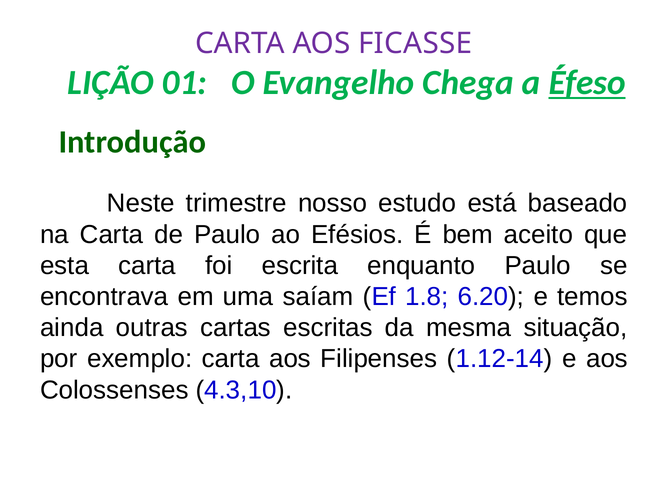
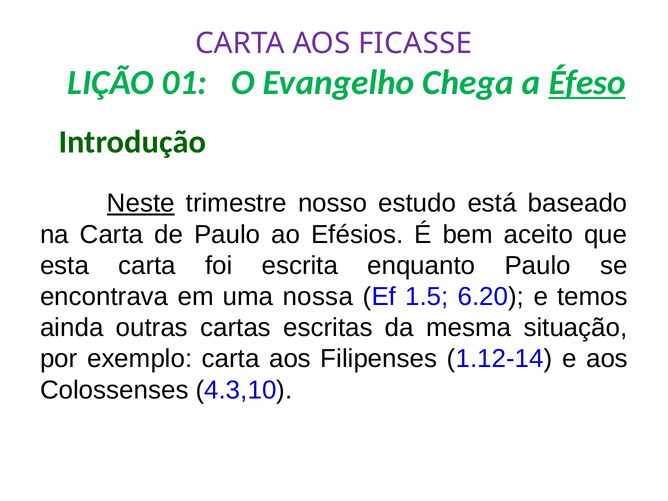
Neste underline: none -> present
saíam: saíam -> nossa
1.8: 1.8 -> 1.5
